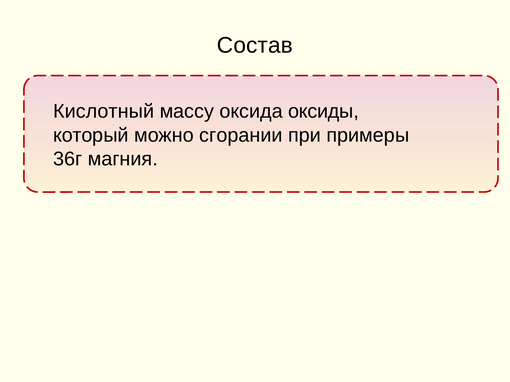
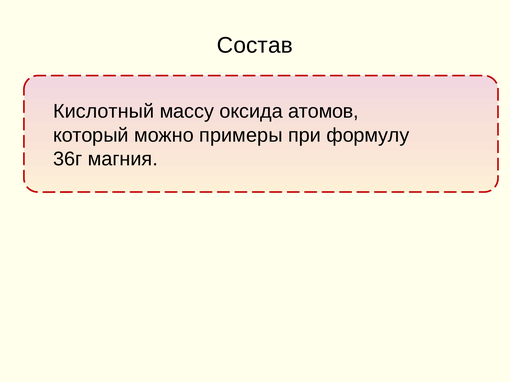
оксиды: оксиды -> атомов
сгорании: сгорании -> примеры
примеры: примеры -> формулу
